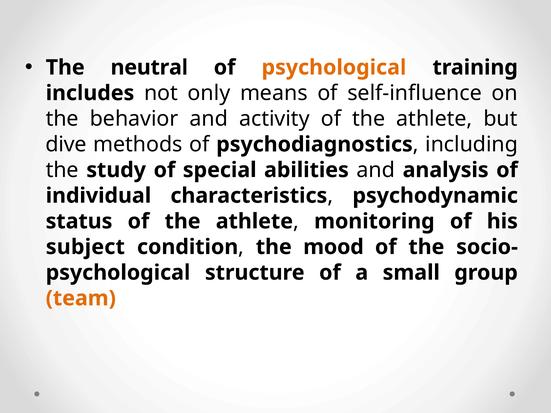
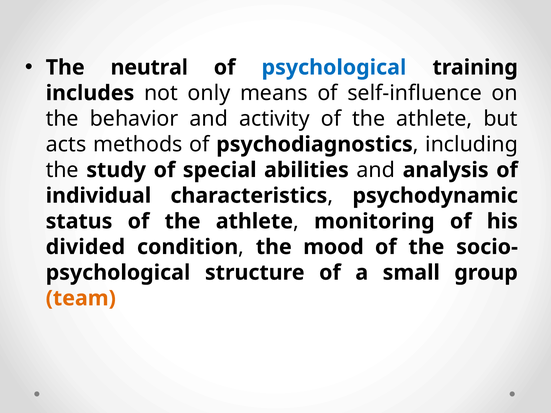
psychological at (334, 67) colour: orange -> blue
dive: dive -> acts
subject: subject -> divided
